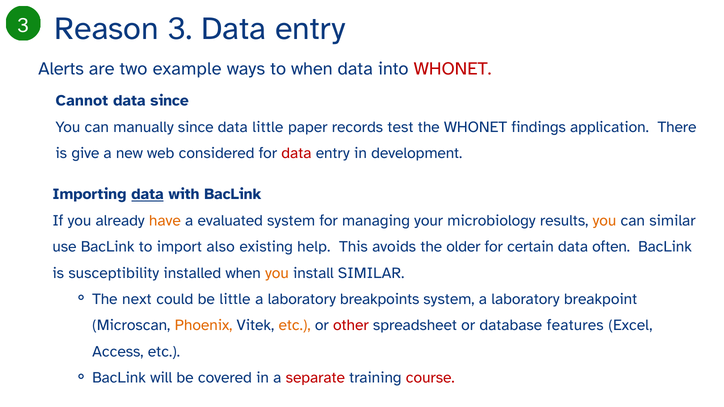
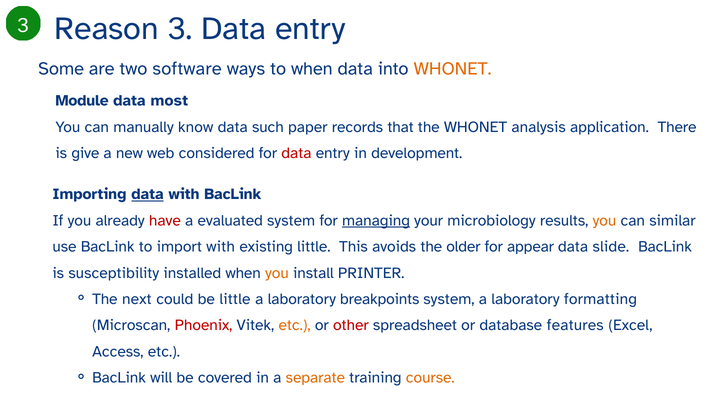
Alerts: Alerts -> Some
example: example -> software
WHONET at (453, 69) colour: red -> orange
Cannot: Cannot -> Module
data since: since -> most
manually since: since -> know
data little: little -> such
test: test -> that
findings: findings -> analysis
have colour: orange -> red
managing underline: none -> present
import also: also -> with
existing help: help -> little
certain: certain -> appear
often: often -> slide
install SIMILAR: SIMILAR -> PRINTER
breakpoint: breakpoint -> formatting
Phoenix colour: orange -> red
separate colour: red -> orange
course colour: red -> orange
